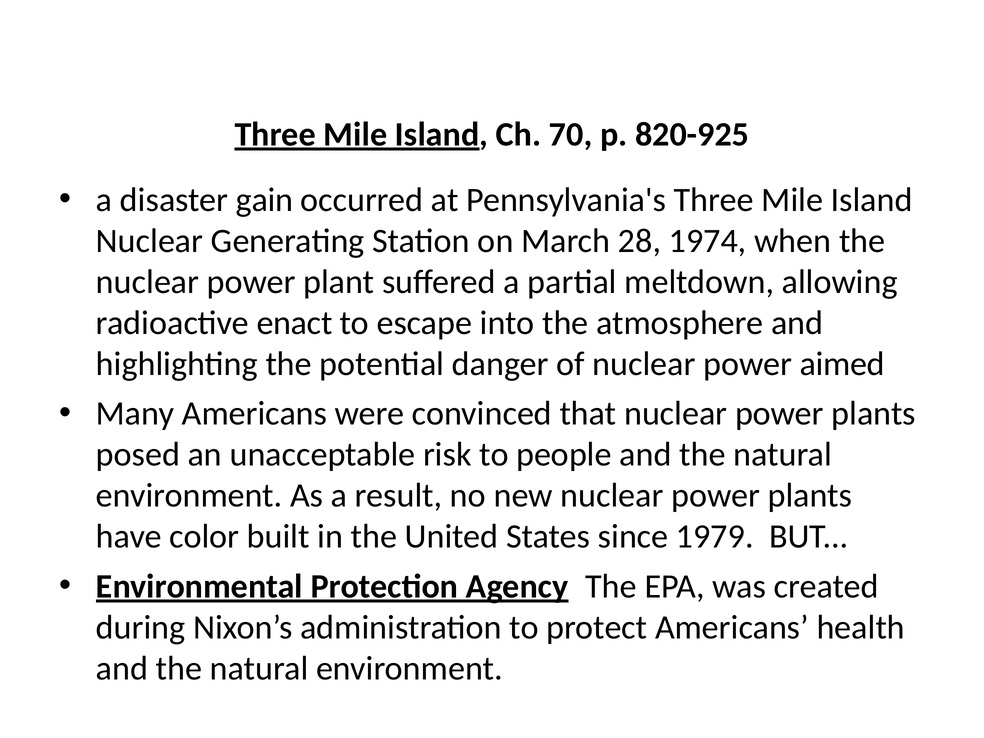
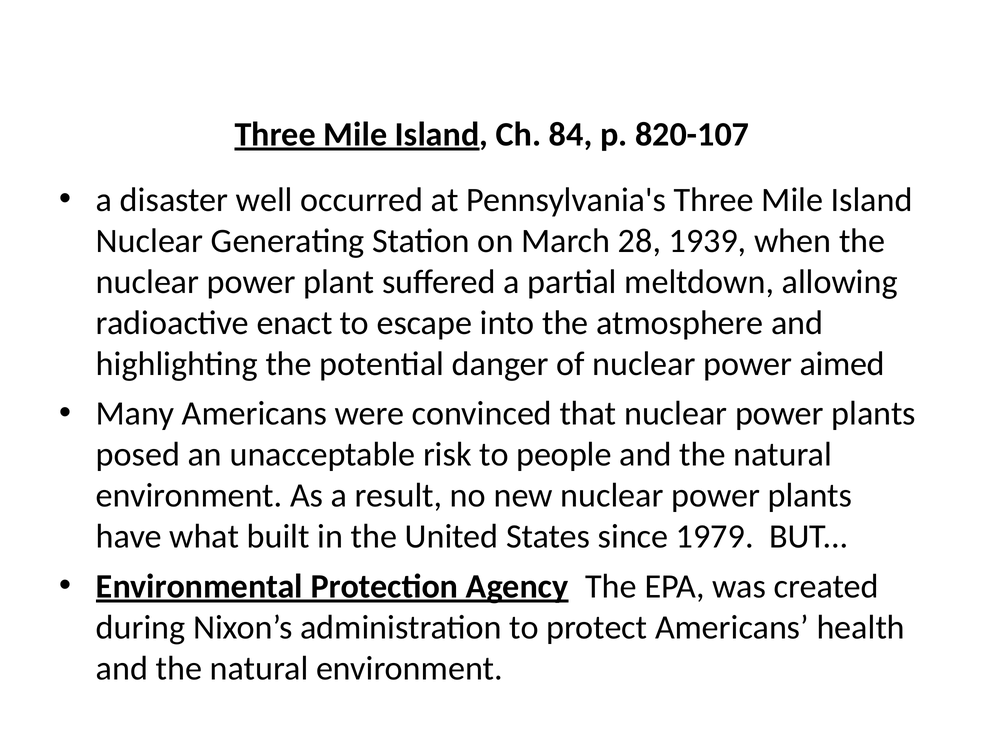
70: 70 -> 84
820-925: 820-925 -> 820-107
gain: gain -> well
1974: 1974 -> 1939
color: color -> what
